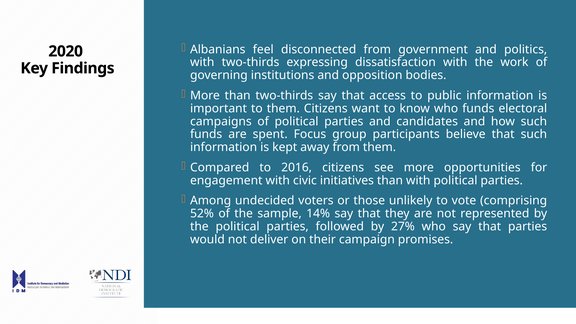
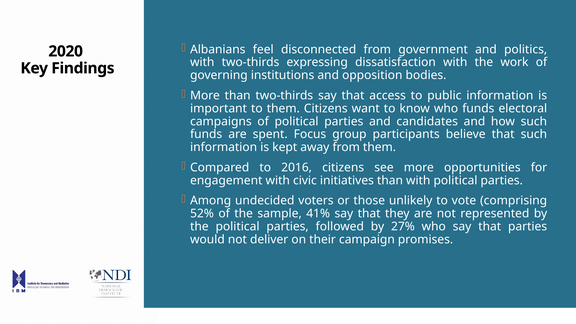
14%: 14% -> 41%
